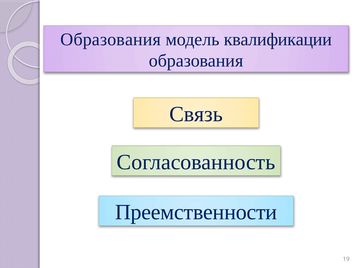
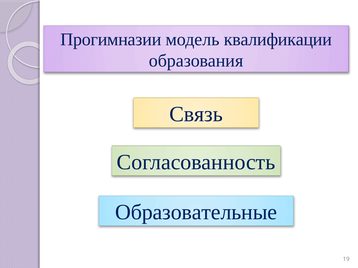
Образования at (111, 39): Образования -> Прогимназии
Преемственности: Преемственности -> Образовательные
